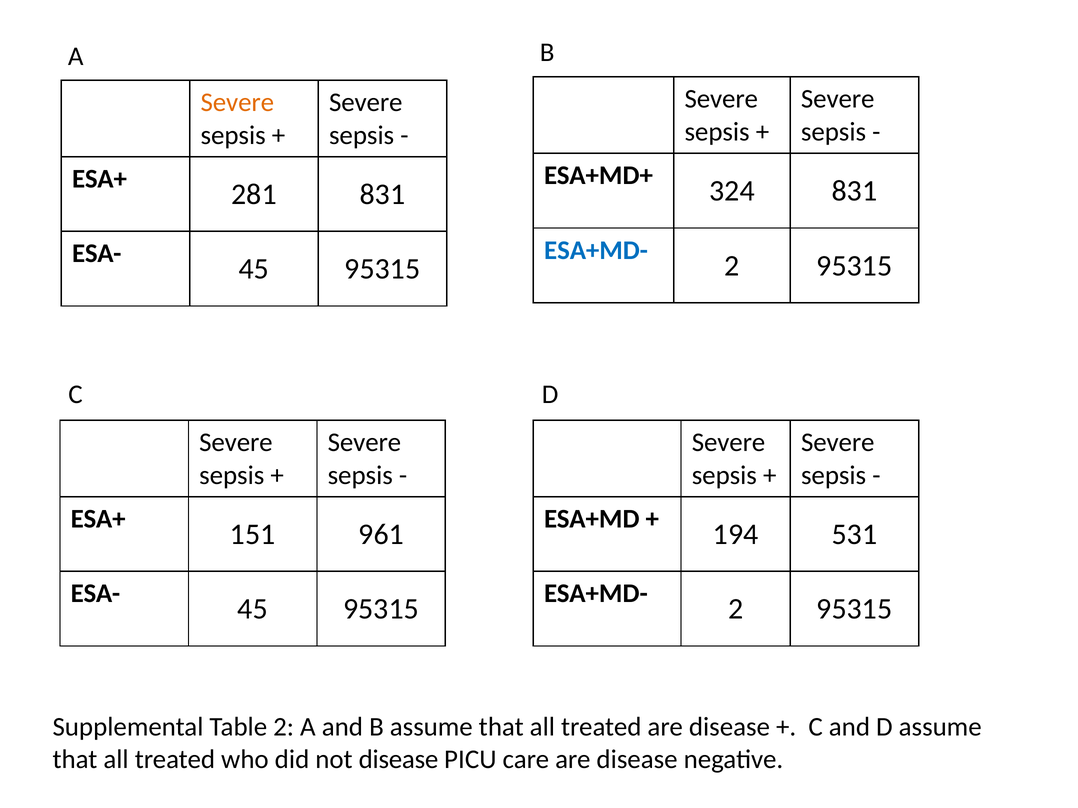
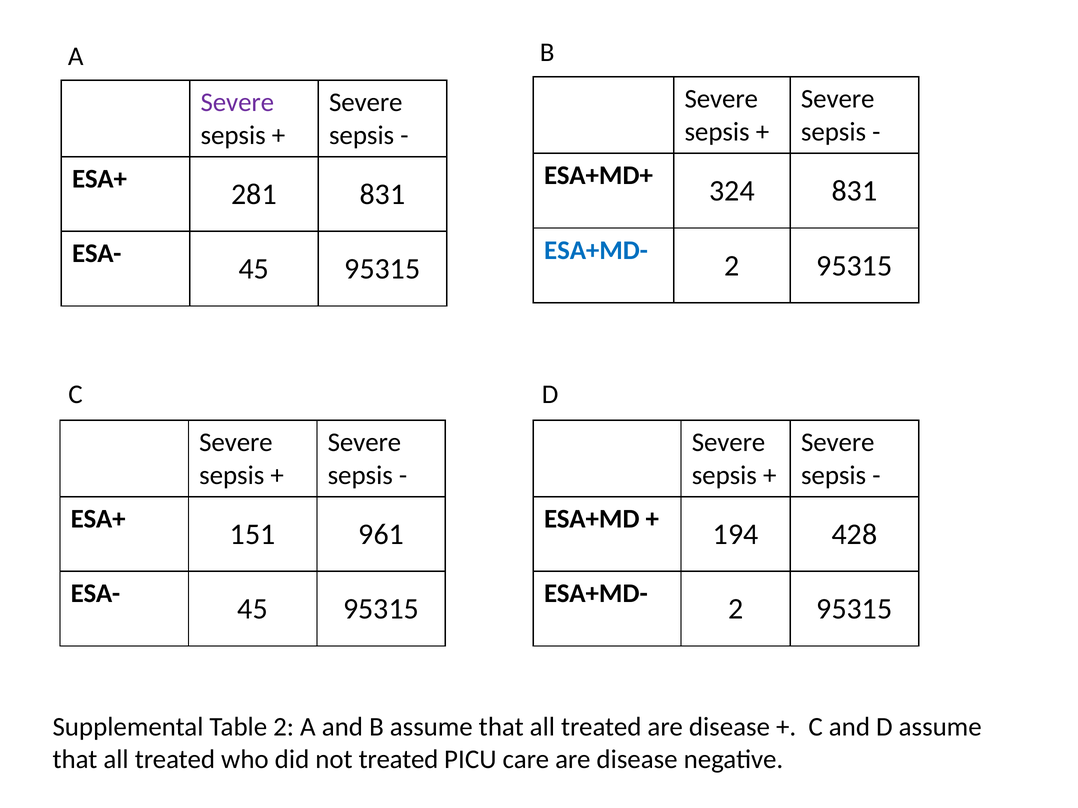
Severe at (237, 102) colour: orange -> purple
531: 531 -> 428
not disease: disease -> treated
